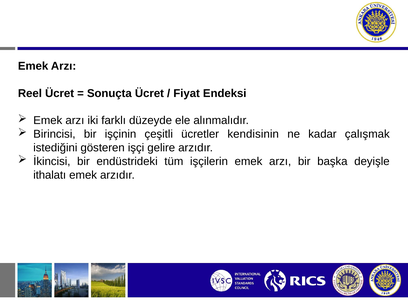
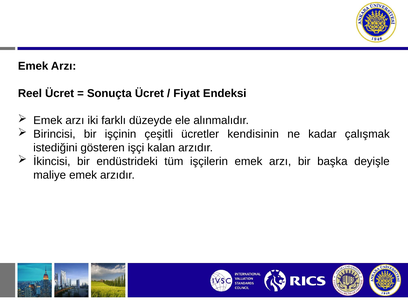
gelire: gelire -> kalan
ithalatı: ithalatı -> maliye
